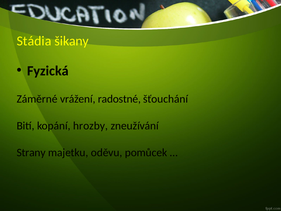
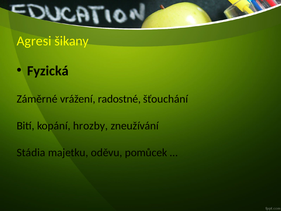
Stádia: Stádia -> Agresi
Strany: Strany -> Stádia
